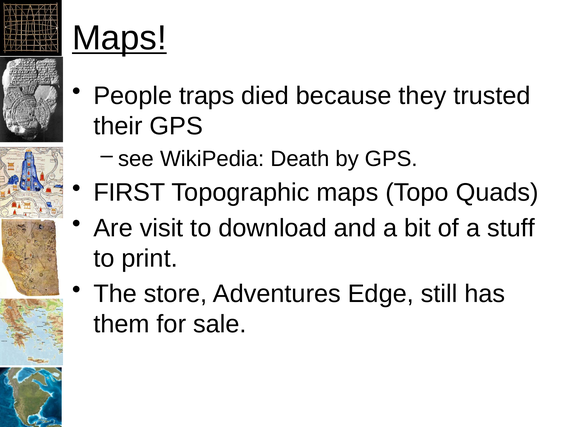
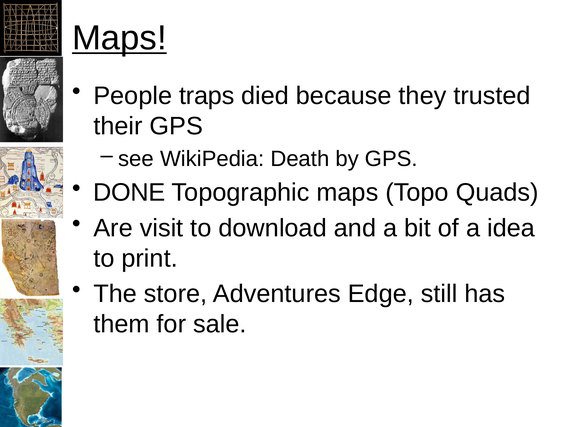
FIRST: FIRST -> DONE
stuff: stuff -> idea
